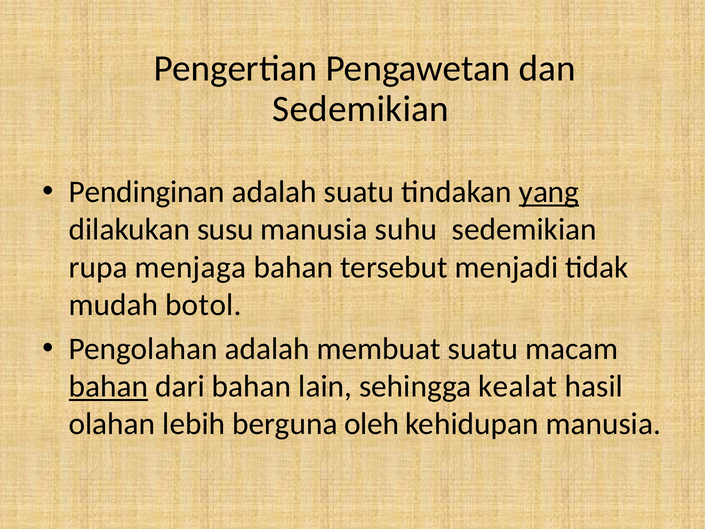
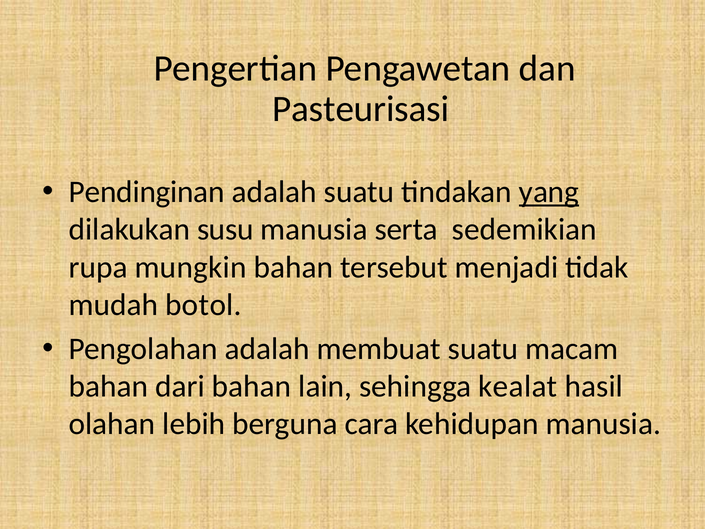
Sedemikian at (361, 109): Sedemikian -> Pasteurisasi
suhu: suhu -> serta
menjaga: menjaga -> mungkin
bahan at (108, 386) underline: present -> none
oleh: oleh -> cara
